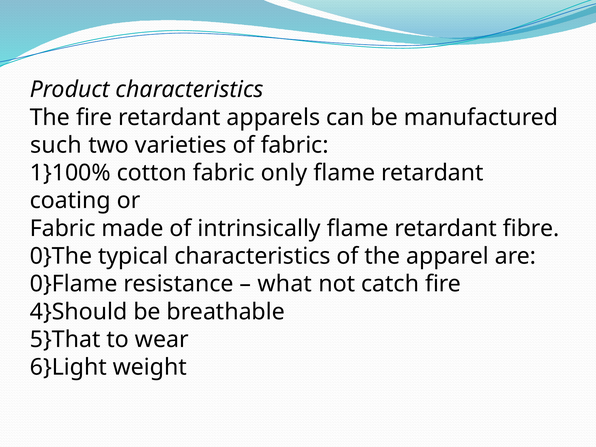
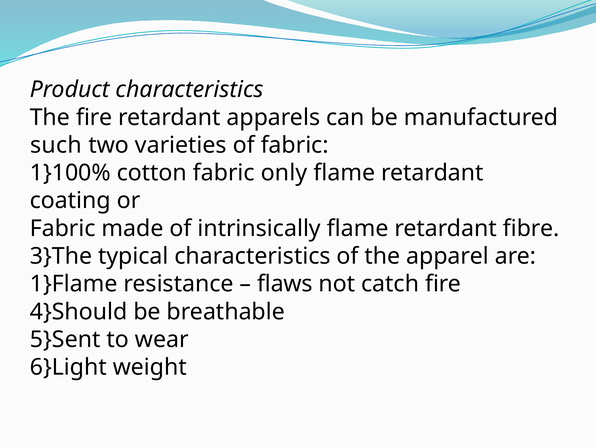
0}The: 0}The -> 3}The
0}Flame: 0}Flame -> 1}Flame
what: what -> flaws
5}That: 5}That -> 5}Sent
